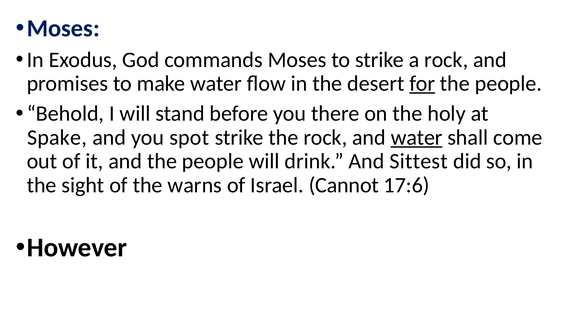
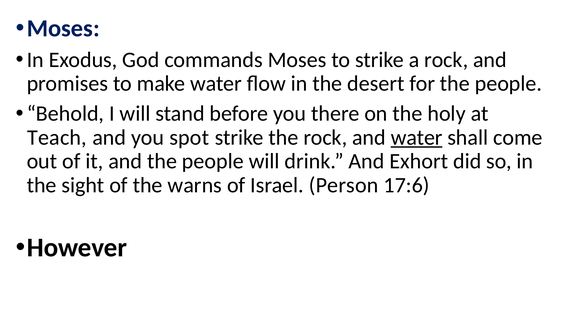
for underline: present -> none
Spake: Spake -> Teach
Sittest: Sittest -> Exhort
Cannot: Cannot -> Person
